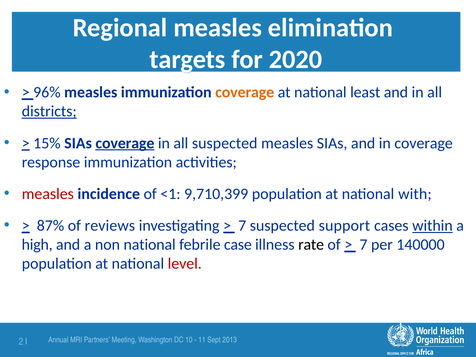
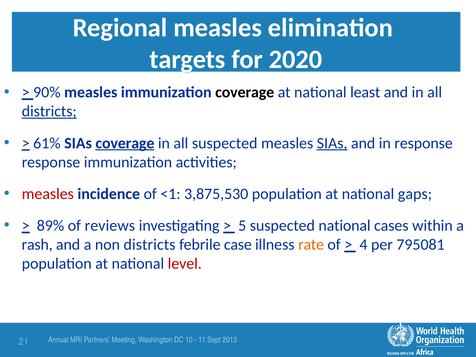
96%: 96% -> 90%
coverage at (245, 92) colour: orange -> black
15%: 15% -> 61%
SIAs at (332, 143) underline: none -> present
in coverage: coverage -> response
9,710,399: 9,710,399 -> 3,875,530
with: with -> gaps
87%: 87% -> 89%
7 at (242, 226): 7 -> 5
suspected support: support -> national
within underline: present -> none
high: high -> rash
non national: national -> districts
rate colour: black -> orange
7 at (363, 245): 7 -> 4
140000: 140000 -> 795081
